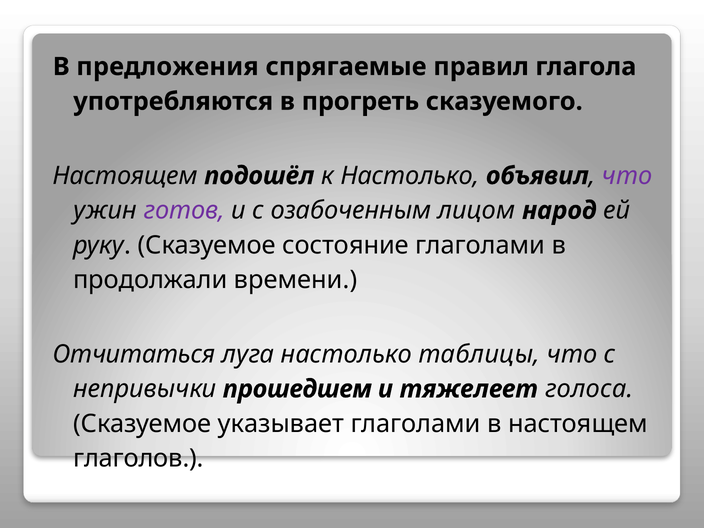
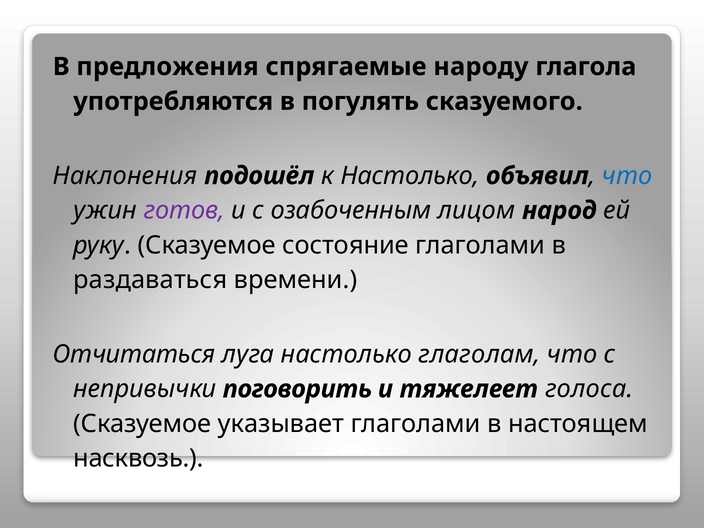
правил: правил -> народу
прогреть: прогреть -> погулять
Настоящем at (125, 176): Настоящем -> Наклонения
что at (627, 176) colour: purple -> blue
продолжали: продолжали -> раздаваться
таблицы: таблицы -> глаголам
прошедшем: прошедшем -> поговорить
глаголов: глаголов -> насквозь
